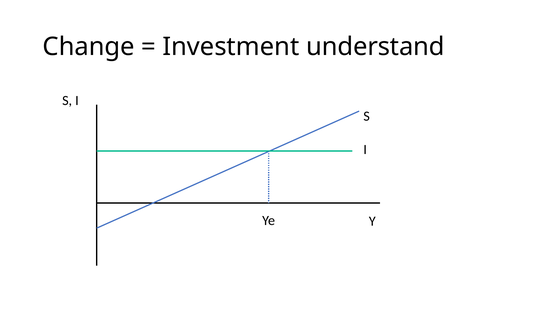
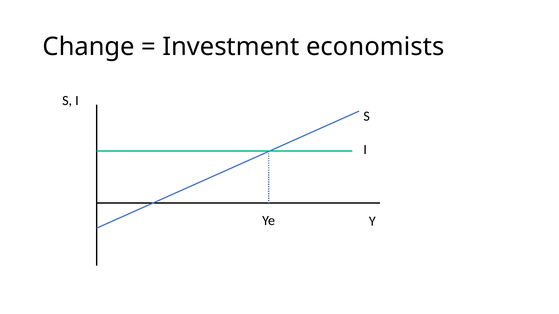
understand: understand -> economists
